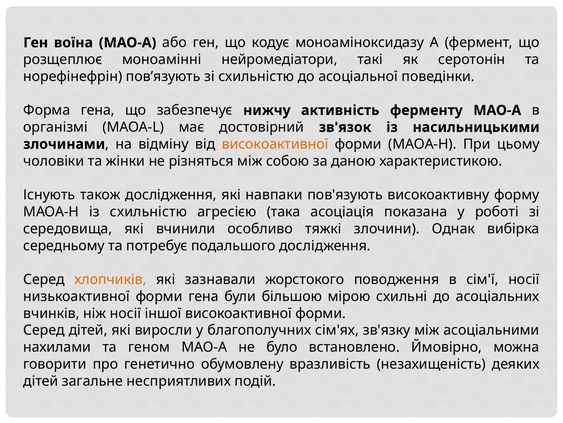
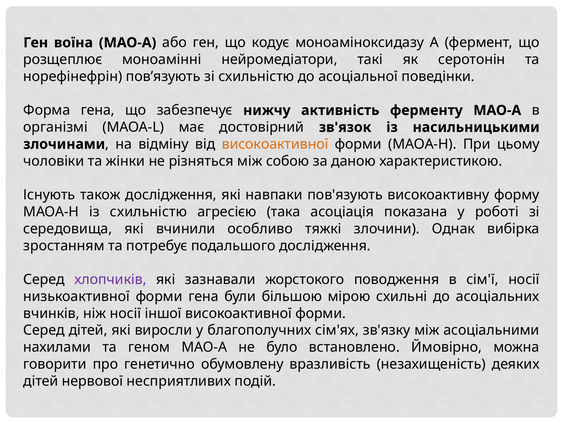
середньому: середньому -> зростанням
хлопчиків colour: orange -> purple
загальне: загальне -> нервової
